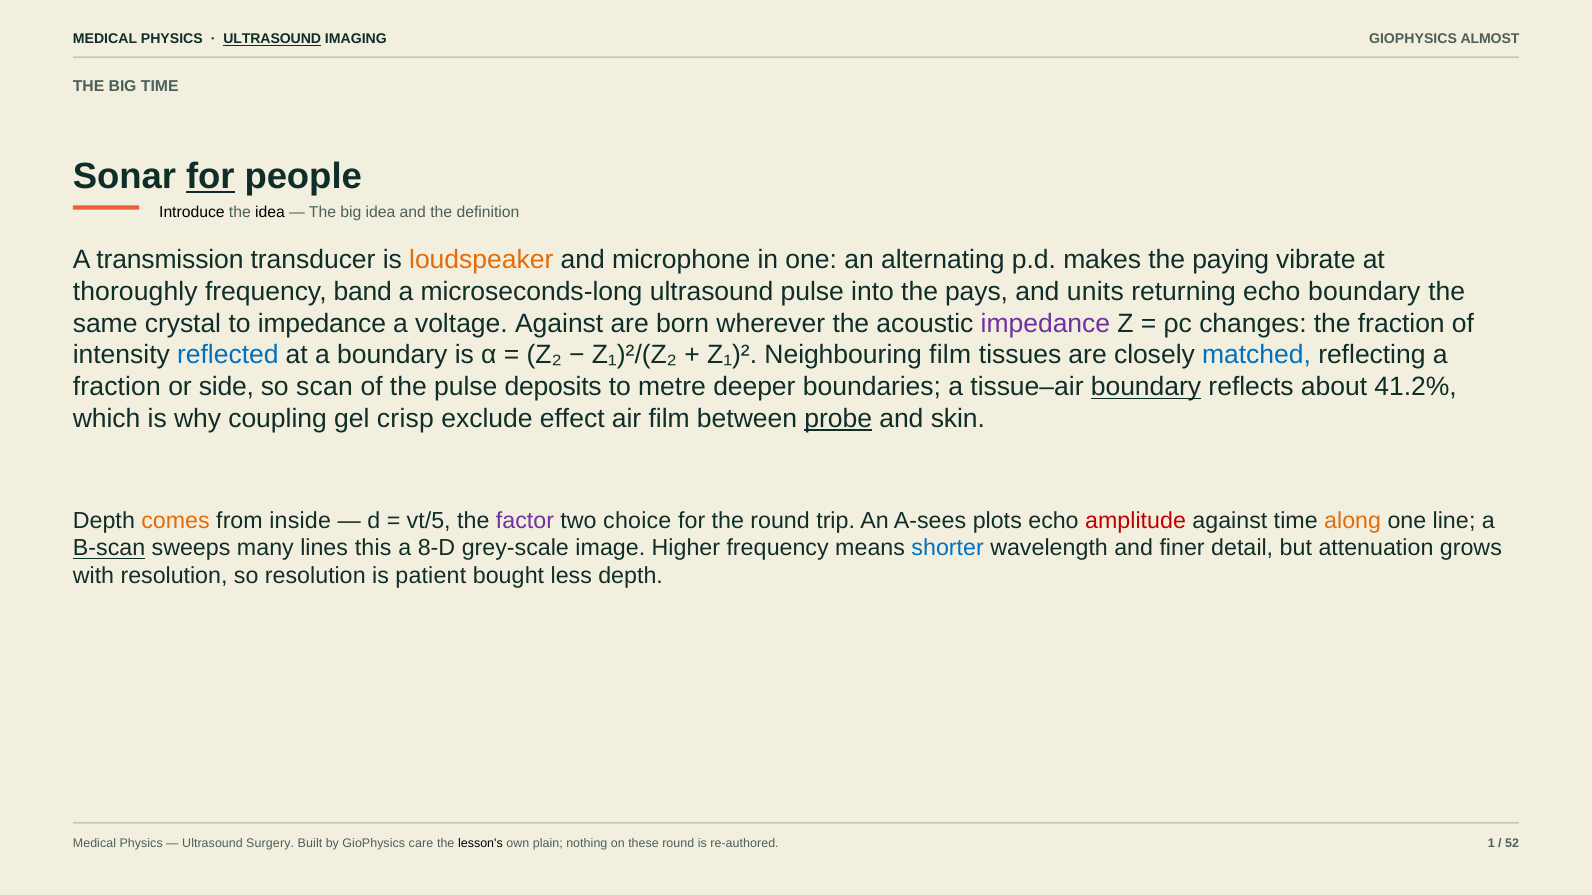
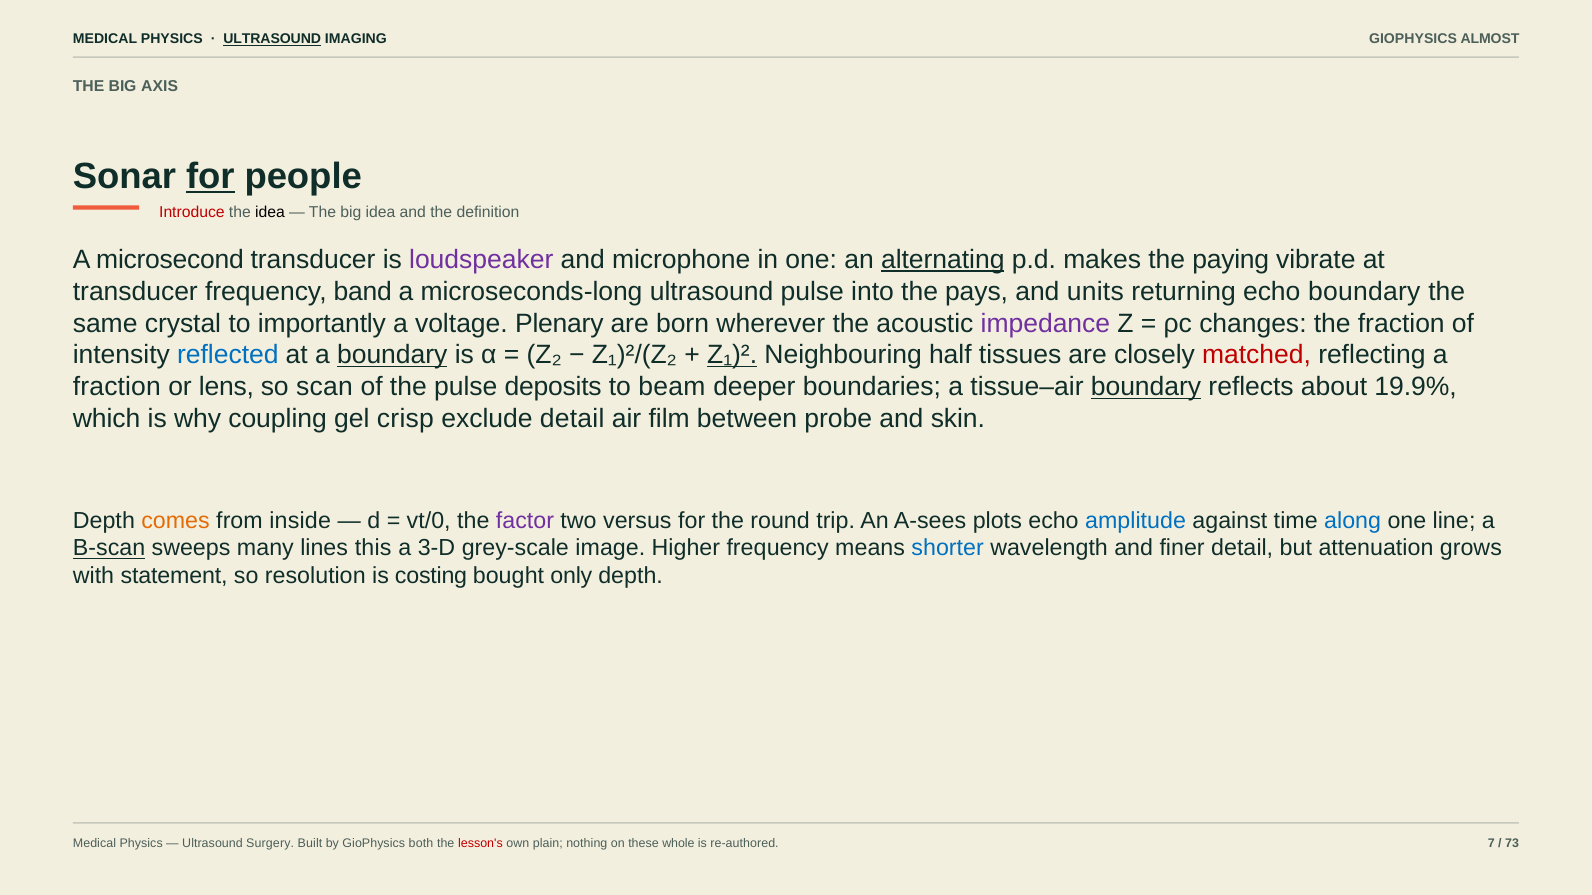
BIG TIME: TIME -> AXIS
Introduce colour: black -> red
transmission: transmission -> microsecond
loudspeaker colour: orange -> purple
alternating underline: none -> present
thoroughly at (135, 292): thoroughly -> transducer
to impedance: impedance -> importantly
voltage Against: Against -> Plenary
boundary at (392, 355) underline: none -> present
Z₁)² underline: none -> present
Neighbouring film: film -> half
matched colour: blue -> red
side: side -> lens
metre: metre -> beam
41.2%: 41.2% -> 19.9%
exclude effect: effect -> detail
probe underline: present -> none
vt/5: vt/5 -> vt/0
choice: choice -> versus
amplitude colour: red -> blue
along colour: orange -> blue
8-D: 8-D -> 3-D
with resolution: resolution -> statement
patient: patient -> costing
less: less -> only
care: care -> both
lesson's colour: black -> red
these round: round -> whole
1: 1 -> 7
52: 52 -> 73
